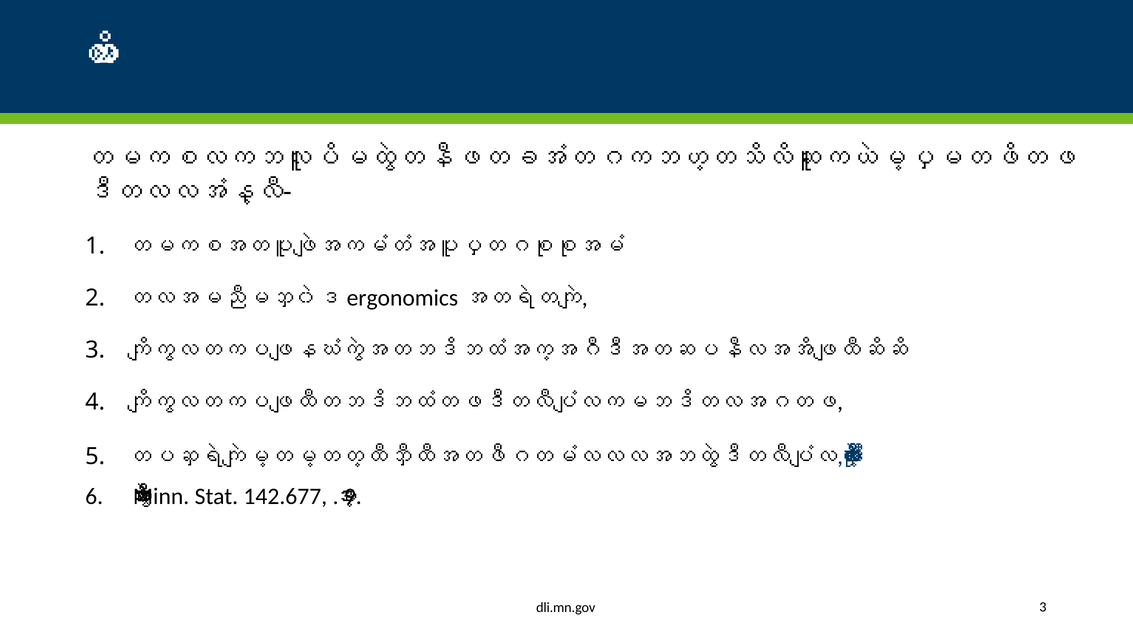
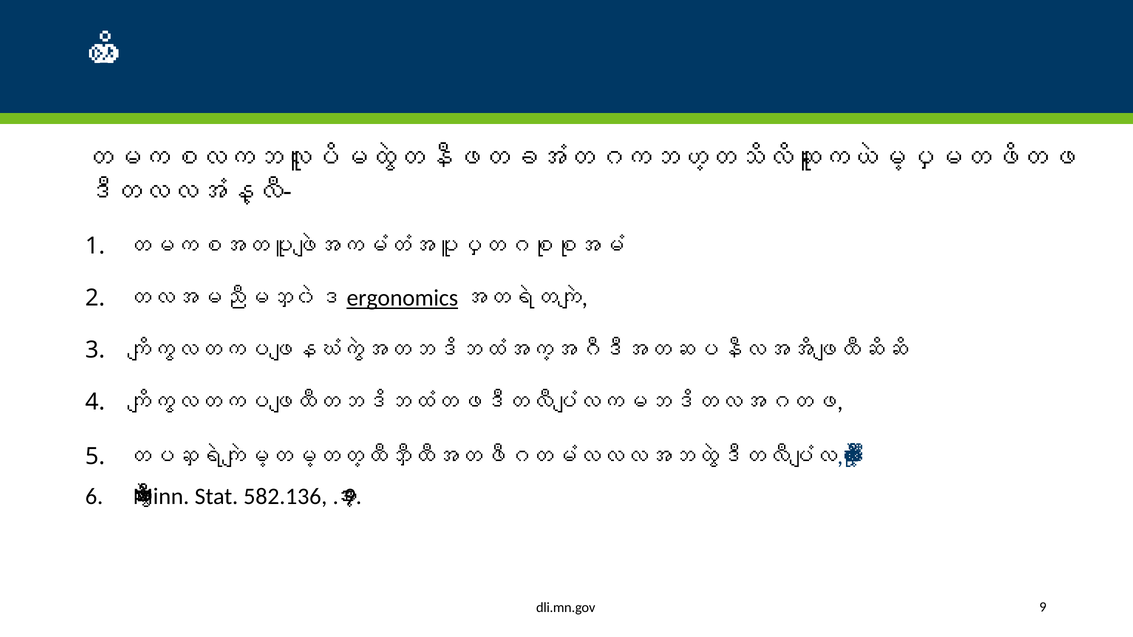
ergonomics underline: none -> present
142.677: 142.677 -> 582.136
dli.mn.gov 3: 3 -> 9
